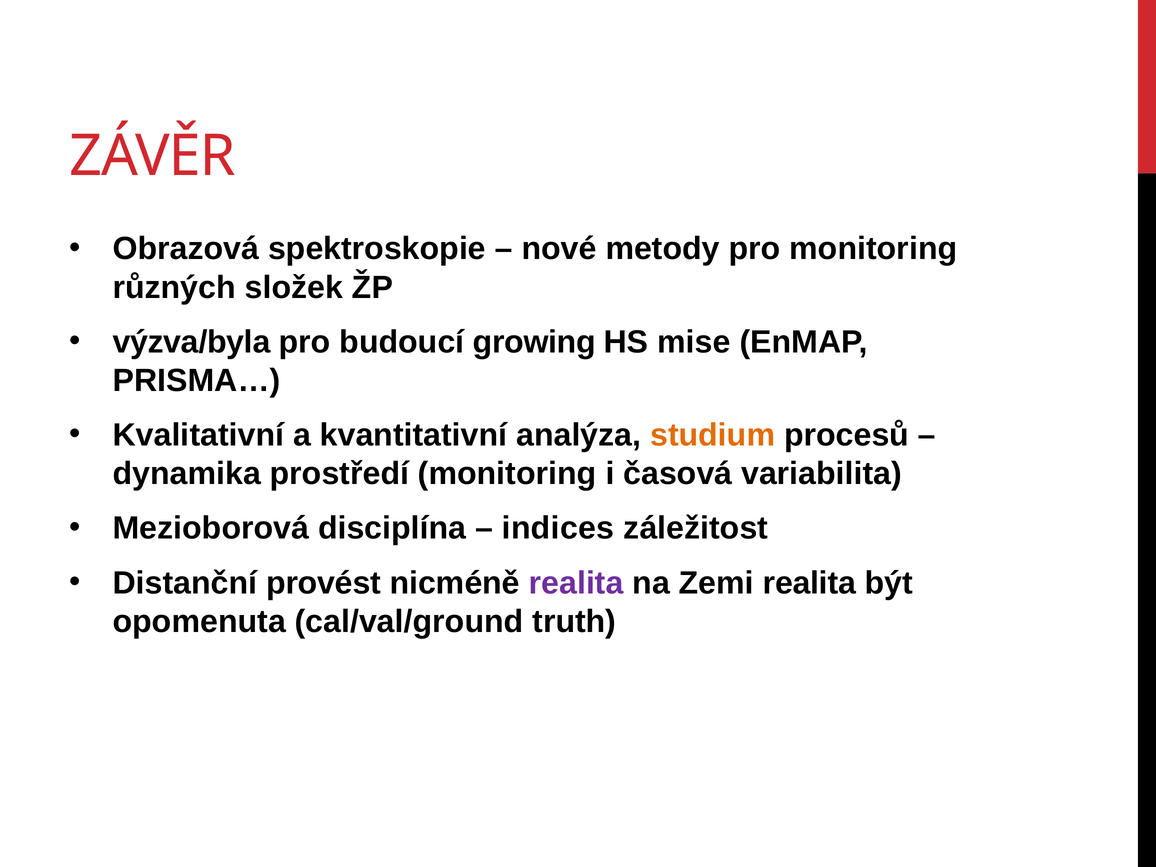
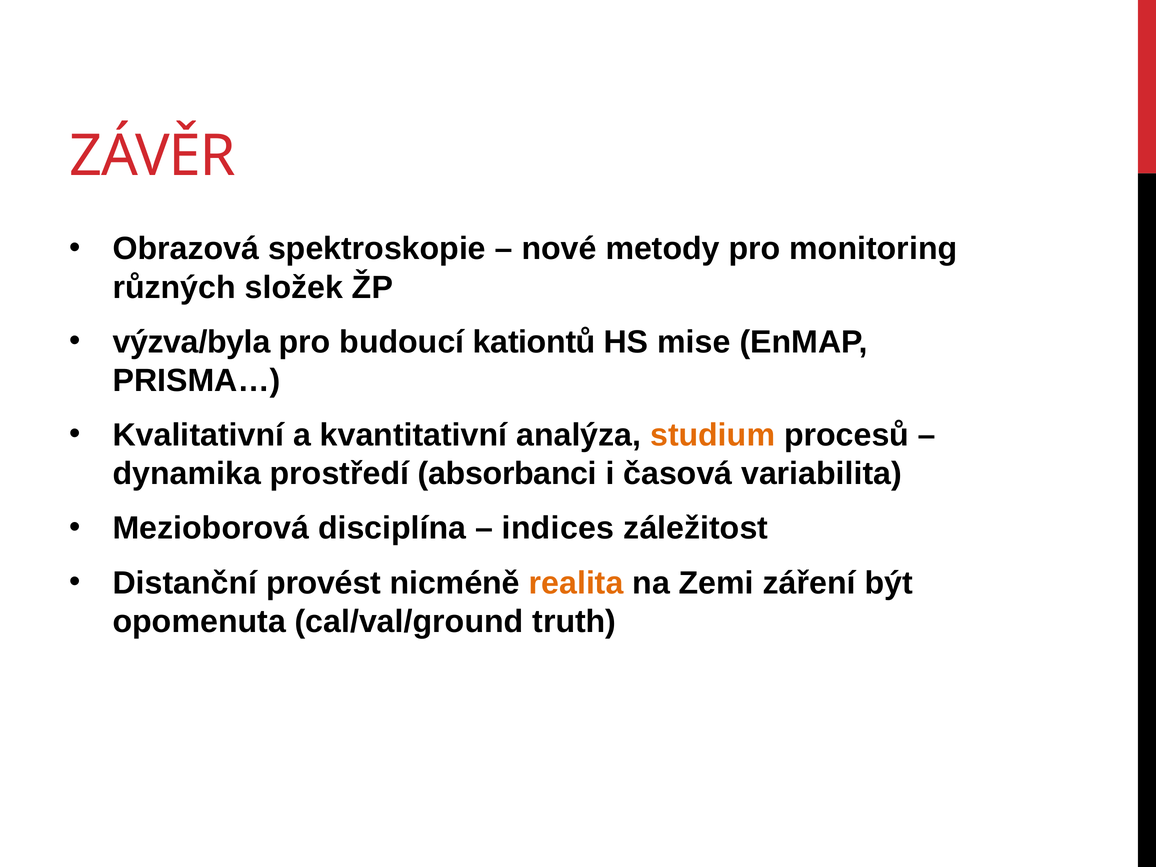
growing: growing -> kationtů
prostředí monitoring: monitoring -> absorbanci
realita at (576, 583) colour: purple -> orange
Zemi realita: realita -> záření
